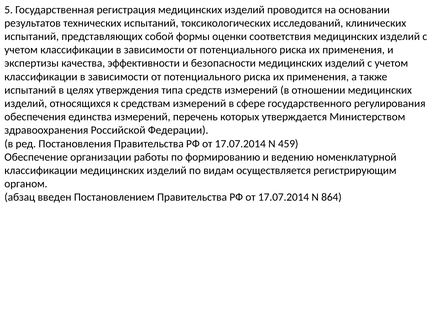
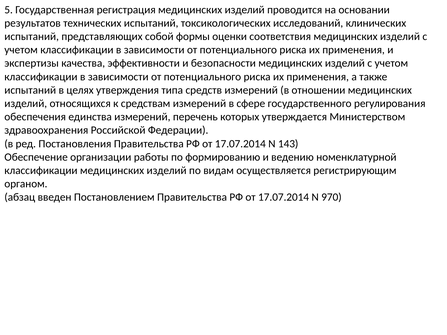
459: 459 -> 143
864: 864 -> 970
